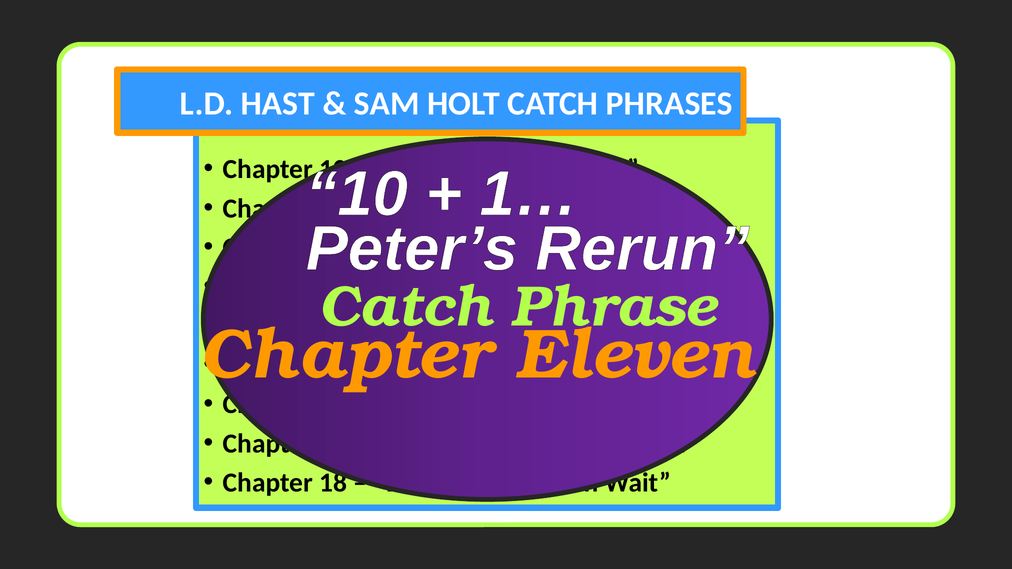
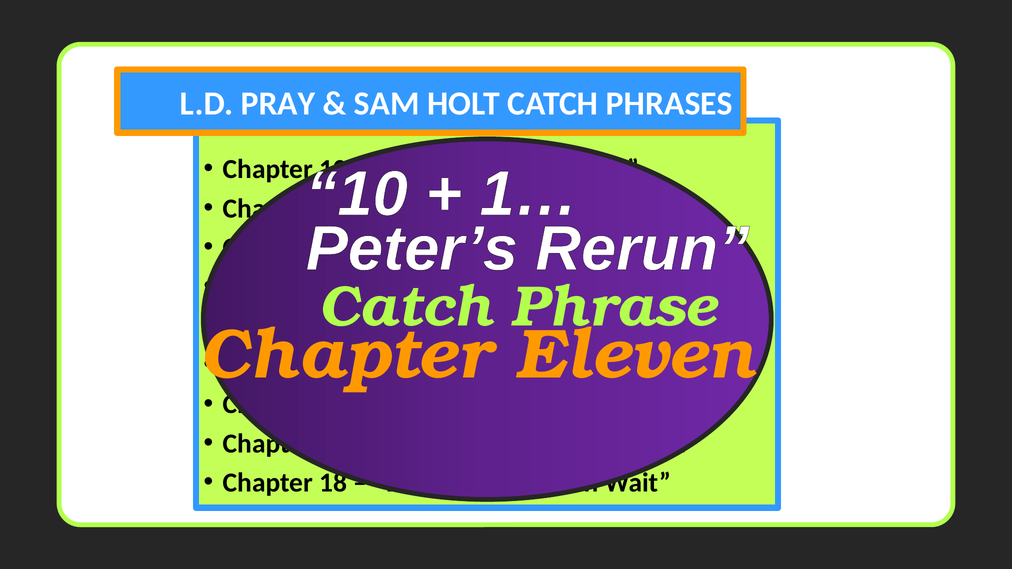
HAST: HAST -> PRAY
